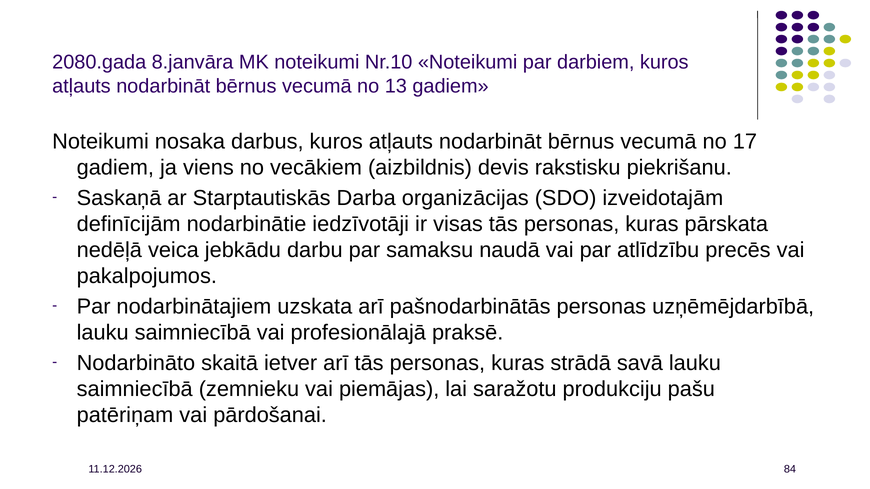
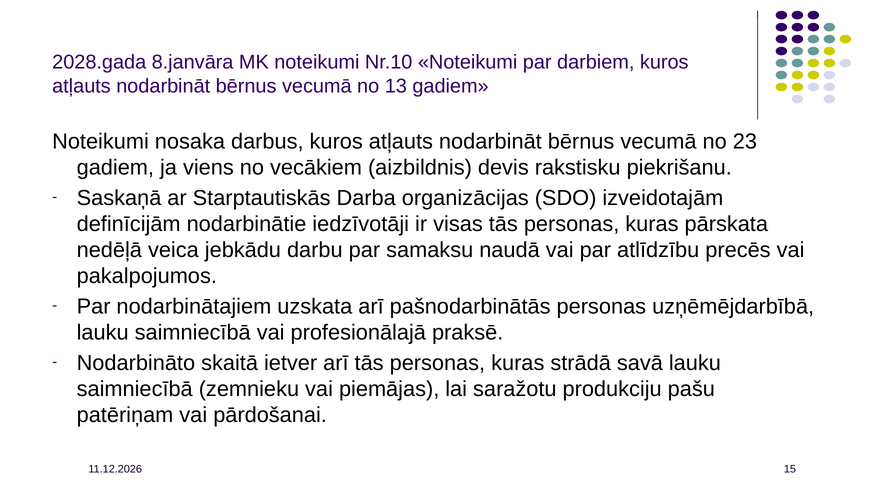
2080.gada: 2080.gada -> 2028.gada
17: 17 -> 23
84: 84 -> 15
